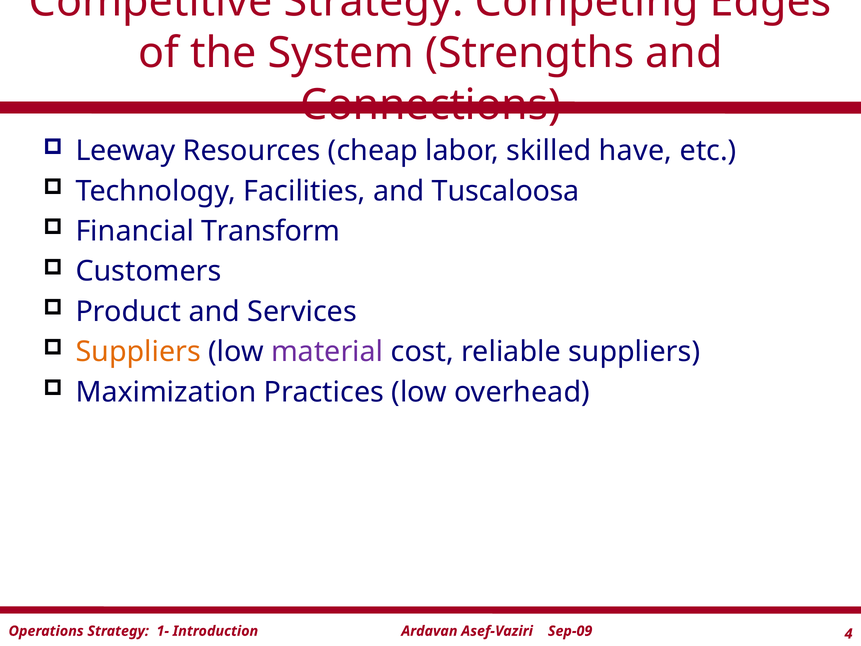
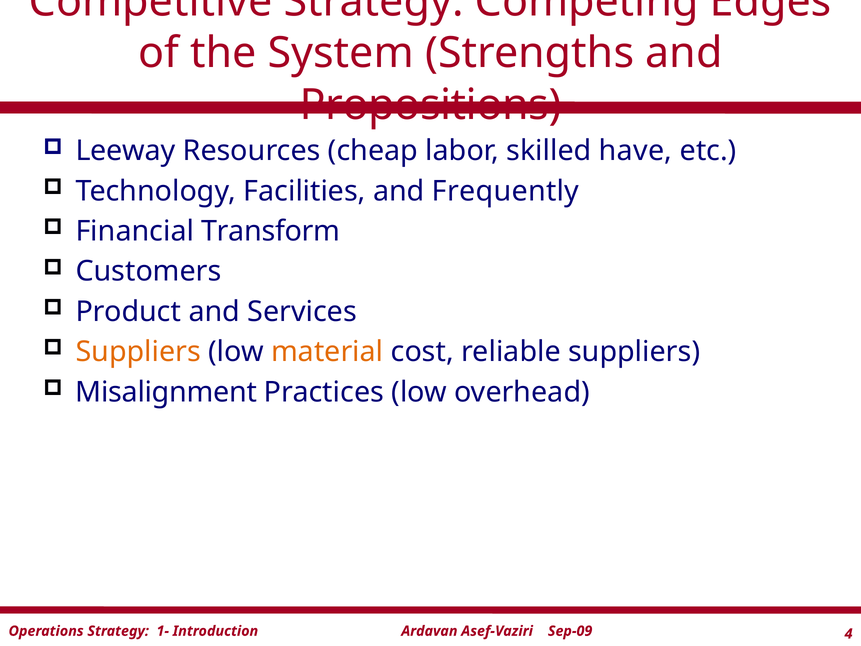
Connections: Connections -> Propositions
Tuscaloosa: Tuscaloosa -> Frequently
material colour: purple -> orange
Maximization: Maximization -> Misalignment
